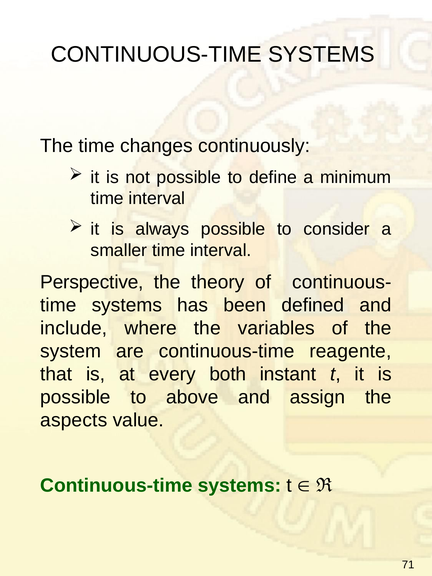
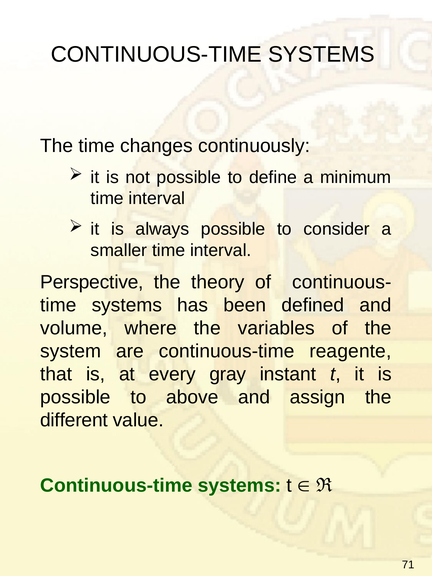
include: include -> volume
both: both -> gray
aspects: aspects -> different
